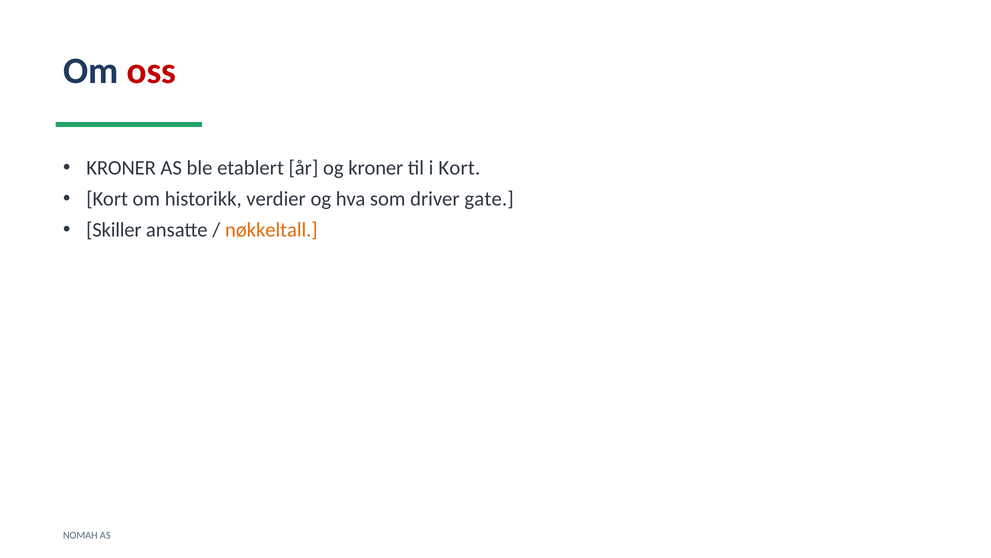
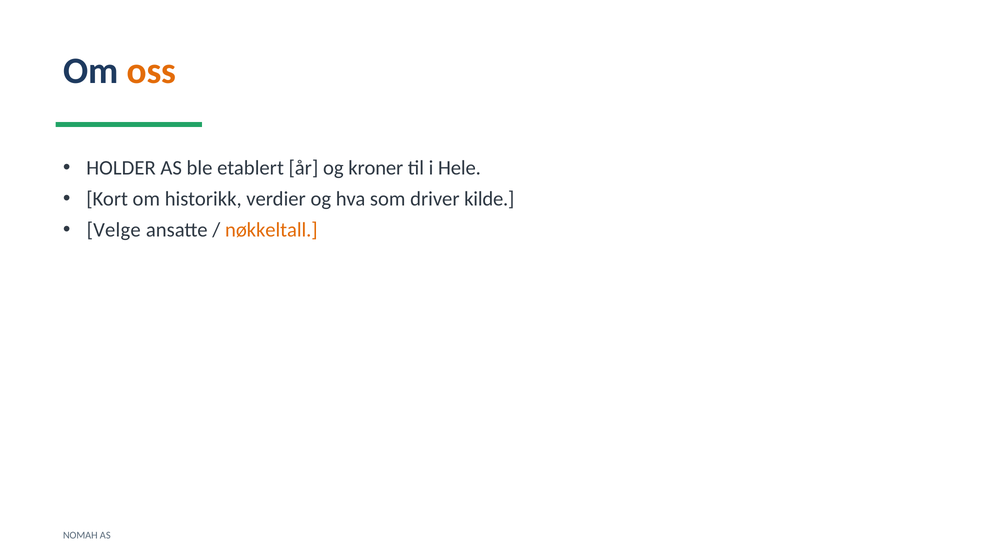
oss colour: red -> orange
KRONER at (121, 168): KRONER -> HOLDER
i Kort: Kort -> Hele
gate: gate -> kilde
Skiller: Skiller -> Velge
